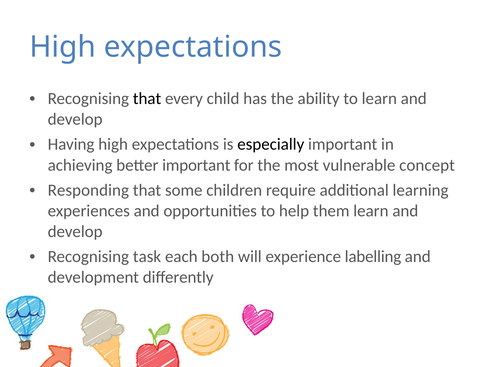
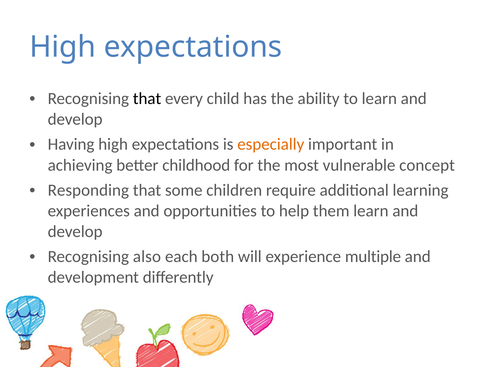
especially colour: black -> orange
better important: important -> childhood
task: task -> also
labelling: labelling -> multiple
